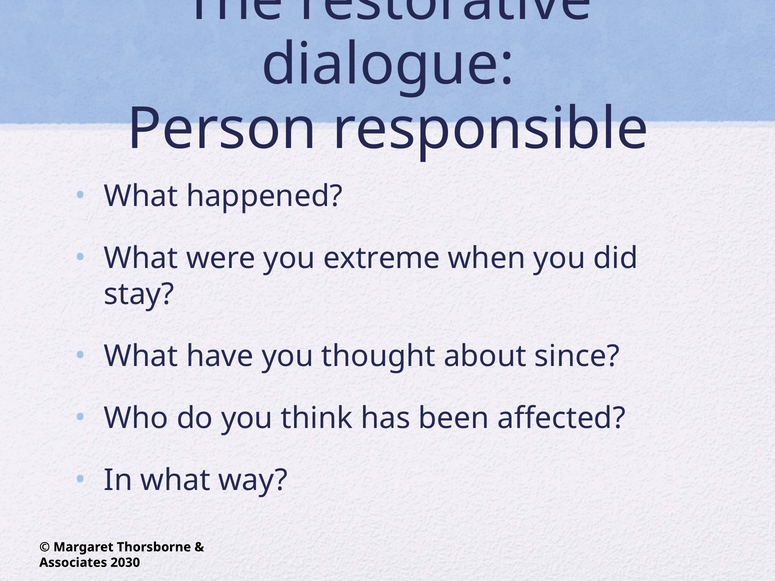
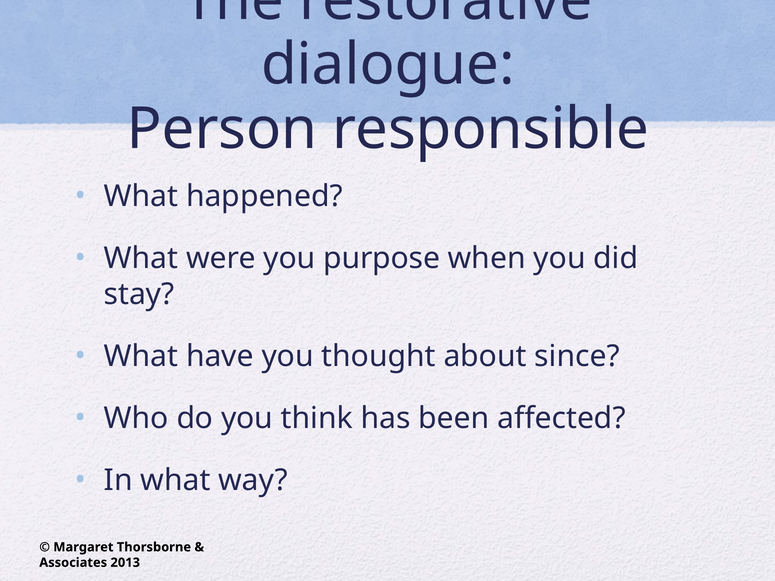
extreme: extreme -> purpose
2030: 2030 -> 2013
